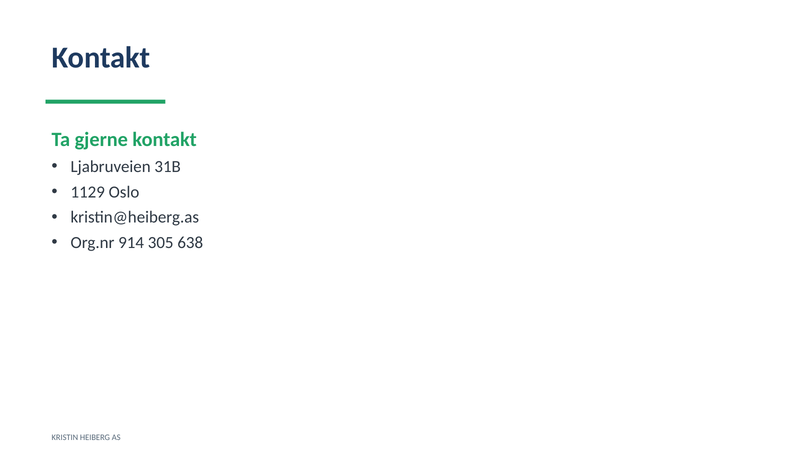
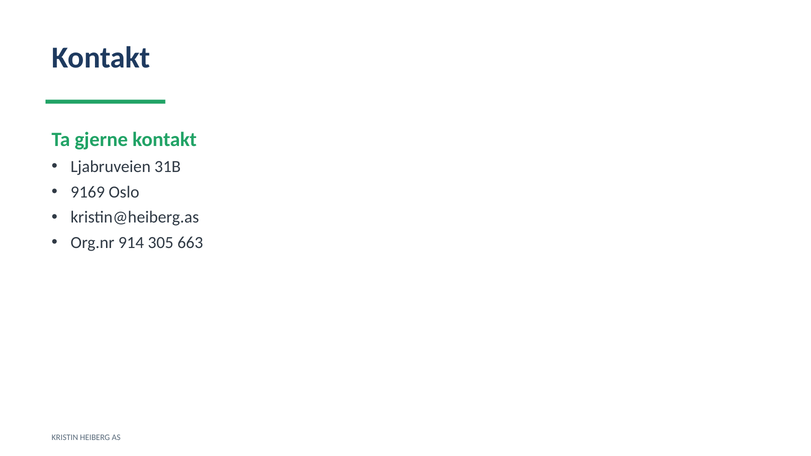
1129: 1129 -> 9169
638: 638 -> 663
